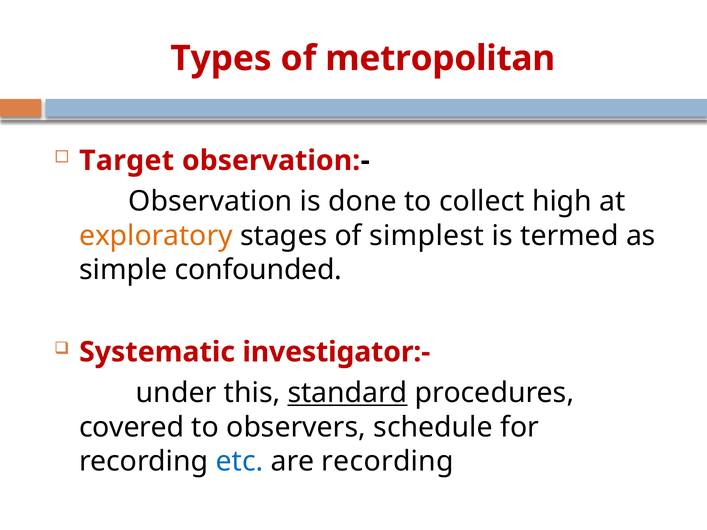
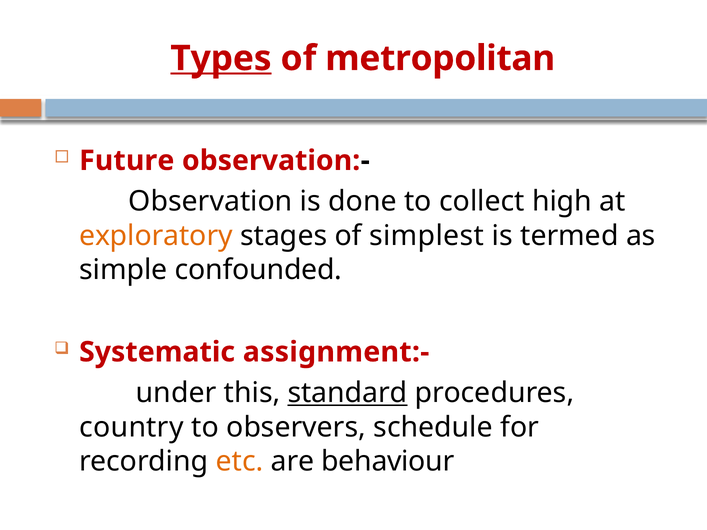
Types underline: none -> present
Target: Target -> Future
investigator:-: investigator:- -> assignment:-
covered: covered -> country
etc colour: blue -> orange
are recording: recording -> behaviour
